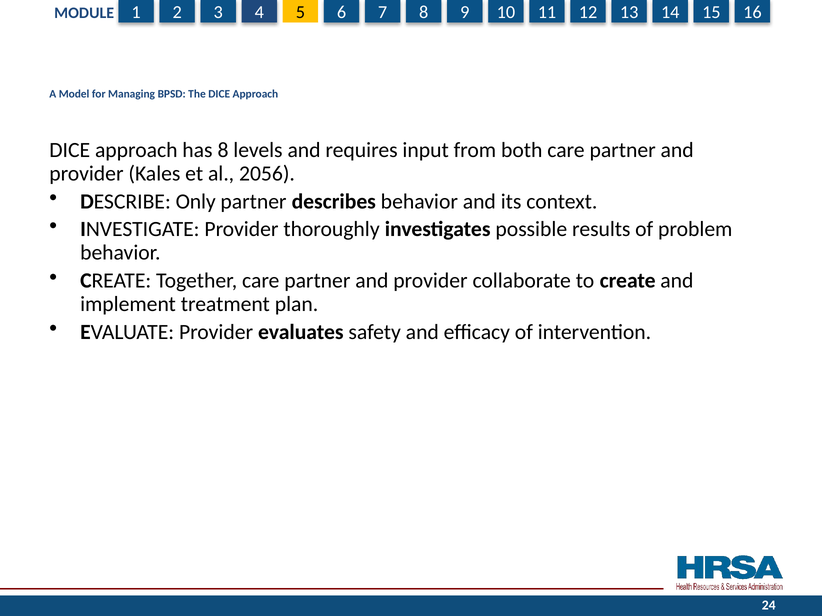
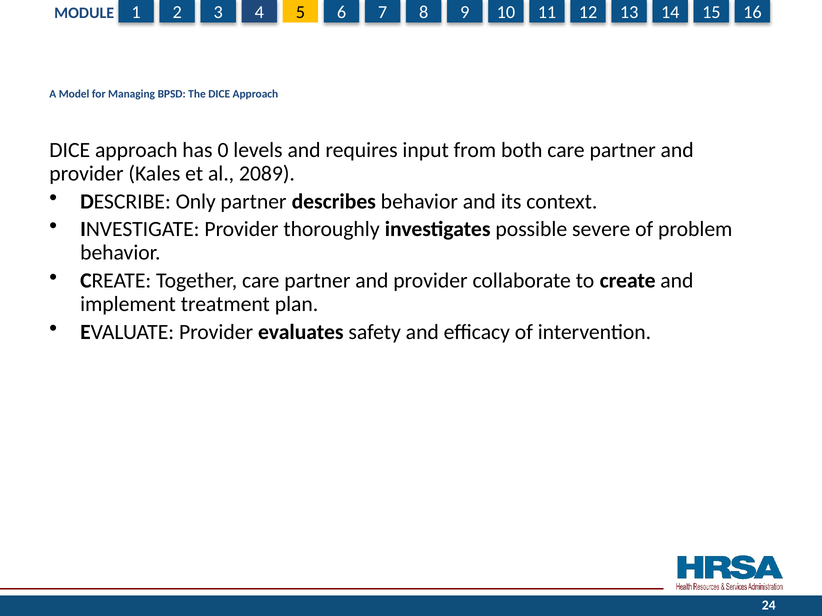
has 8: 8 -> 0
2056: 2056 -> 2089
results: results -> severe
